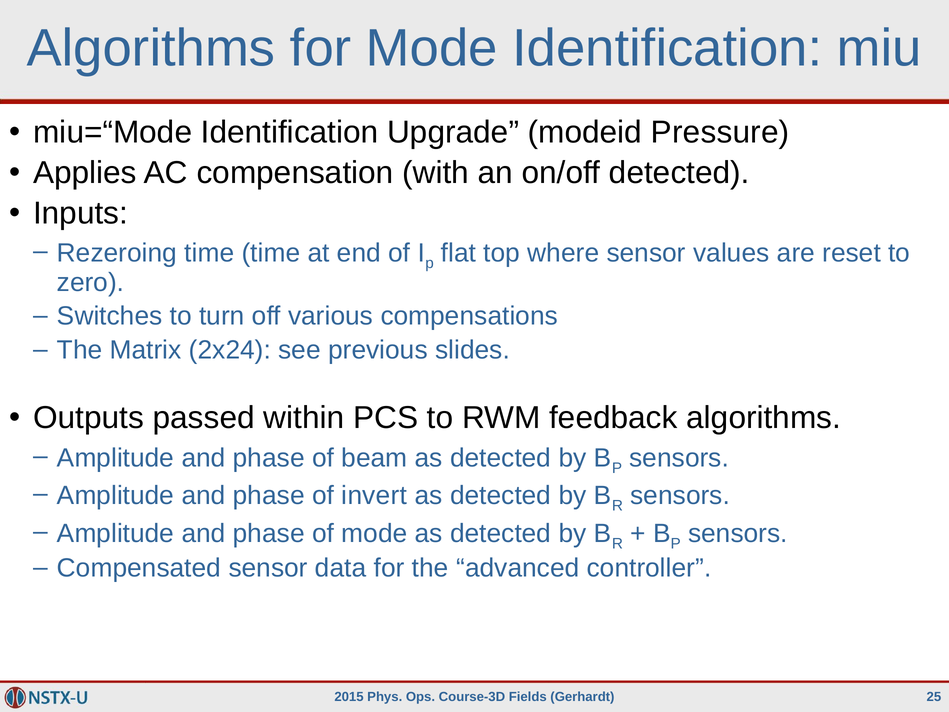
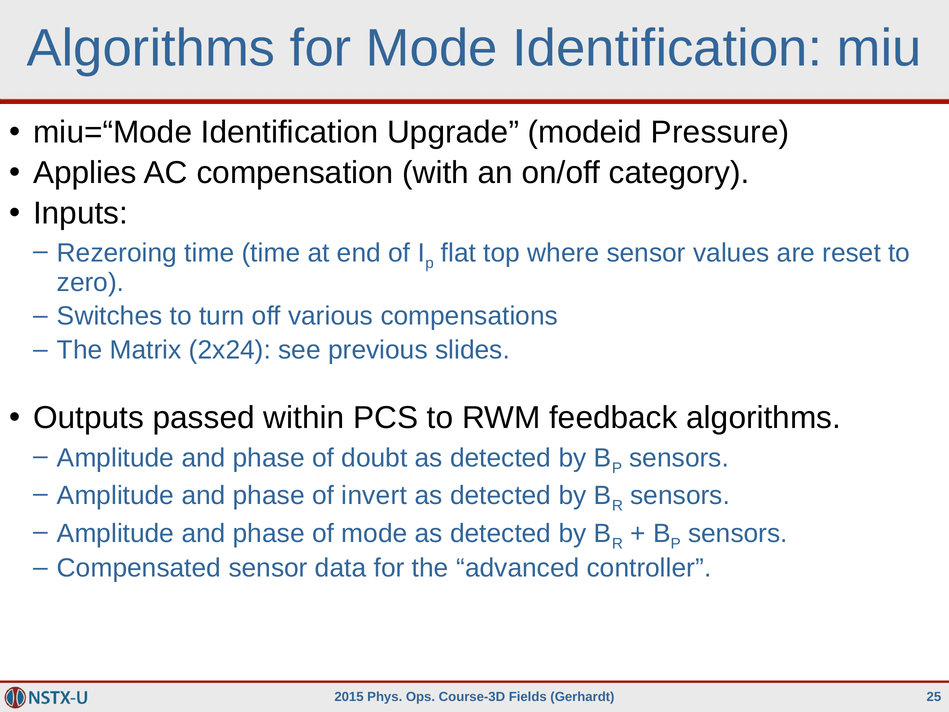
on/off detected: detected -> category
beam: beam -> doubt
